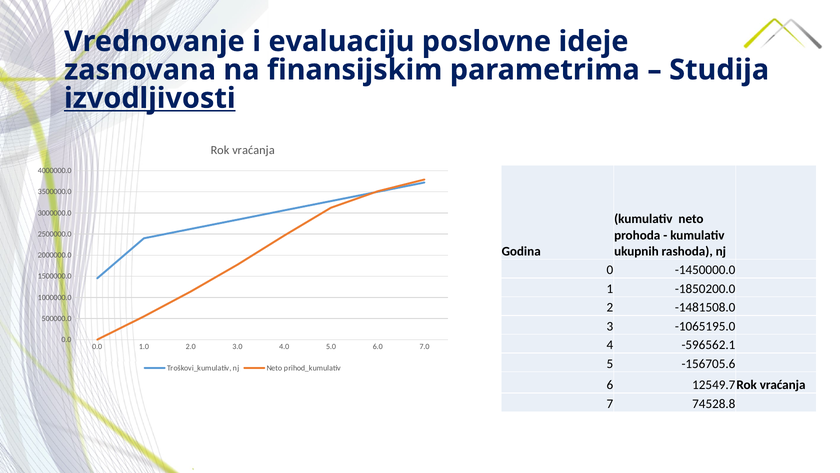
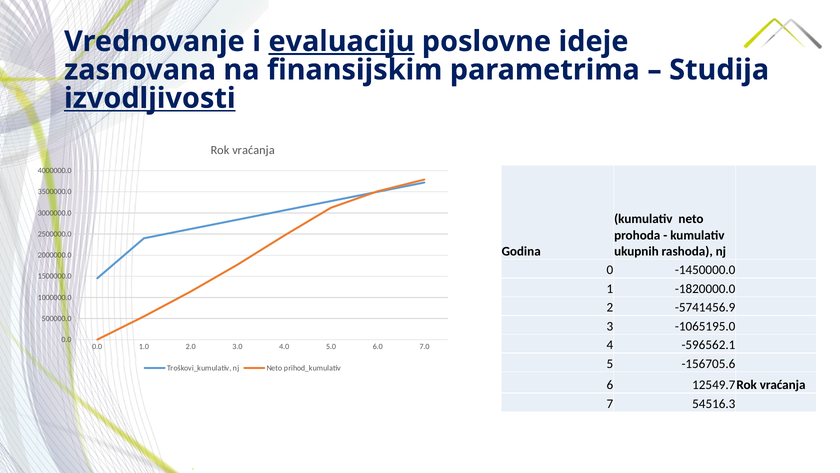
evaluaciju underline: none -> present
-1850200.0: -1850200.0 -> -1820000.0
-1481508.0: -1481508.0 -> -5741456.9
74528.8: 74528.8 -> 54516.3
